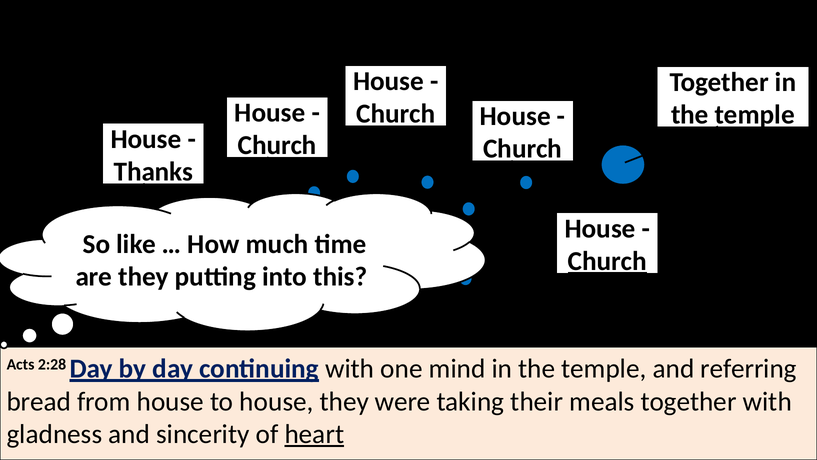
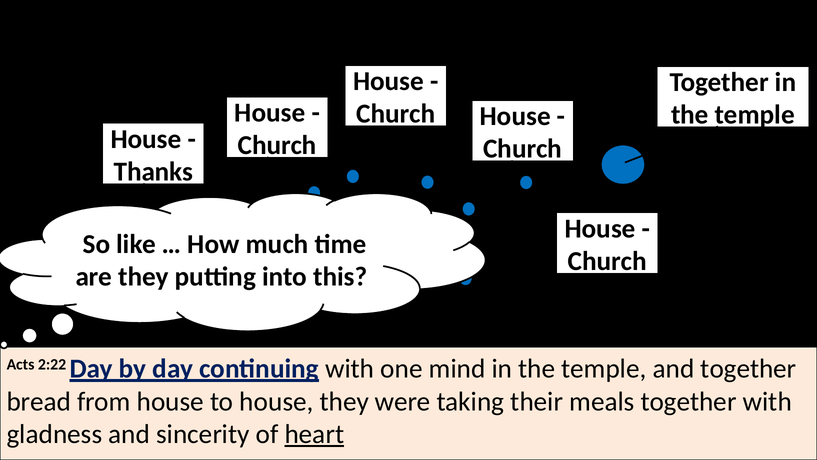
Church at (607, 261) underline: present -> none
2:28: 2:28 -> 2:22
and referring: referring -> together
